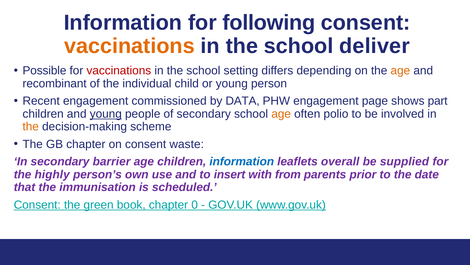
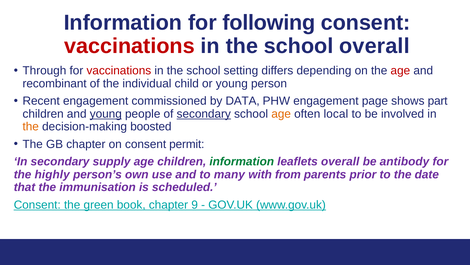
vaccinations at (129, 46) colour: orange -> red
school deliver: deliver -> overall
Possible: Possible -> Through
age at (400, 71) colour: orange -> red
secondary at (204, 114) underline: none -> present
polio: polio -> local
scheme: scheme -> boosted
waste: waste -> permit
barrier: barrier -> supply
information at (242, 161) colour: blue -> green
supplied: supplied -> antibody
insert: insert -> many
0: 0 -> 9
